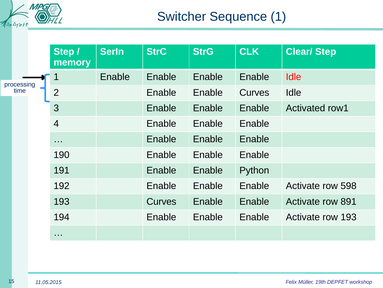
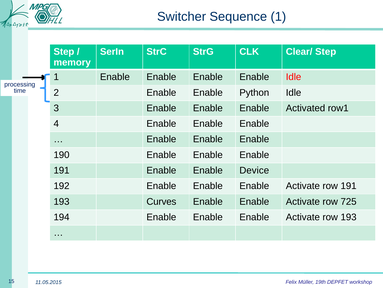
Enable Curves: Curves -> Python
Python: Python -> Device
row 598: 598 -> 191
891: 891 -> 725
